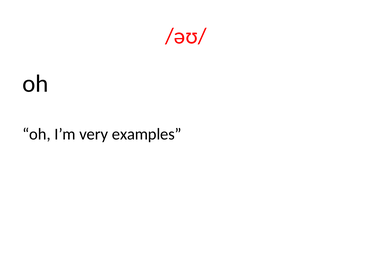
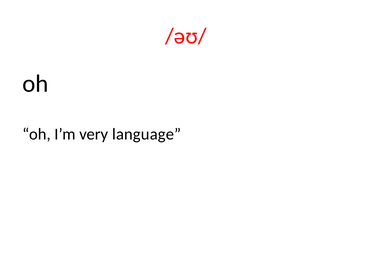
examples: examples -> language
